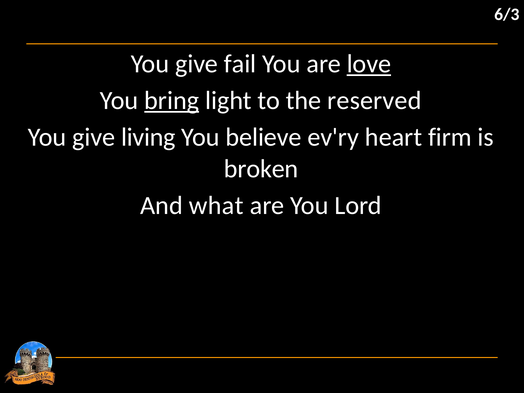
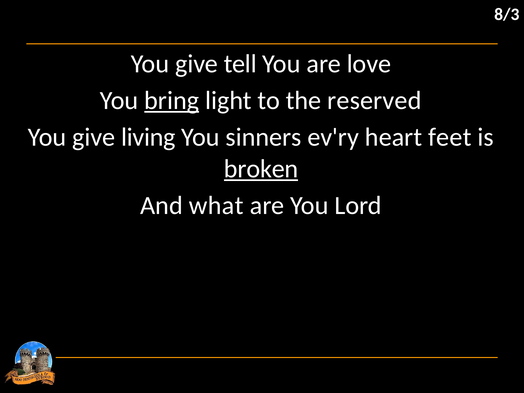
6/3: 6/3 -> 8/3
fail: fail -> tell
love underline: present -> none
believe: believe -> sinners
firm: firm -> feet
broken underline: none -> present
